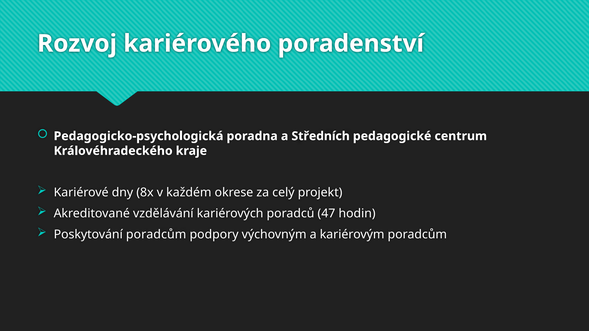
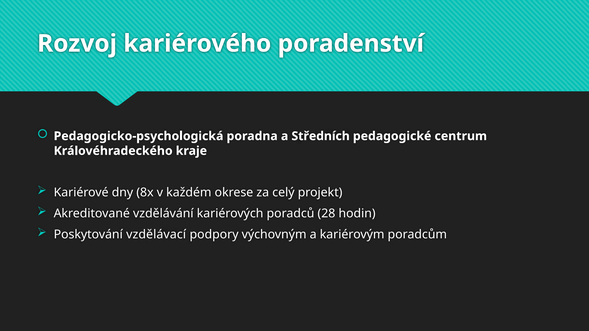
47: 47 -> 28
Poskytování poradcům: poradcům -> vzdělávací
